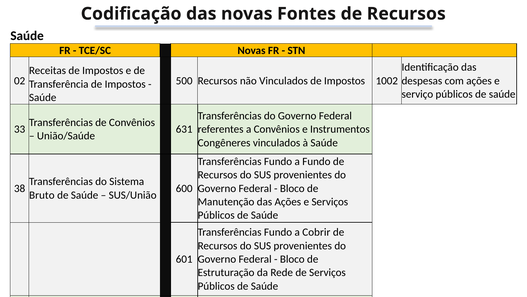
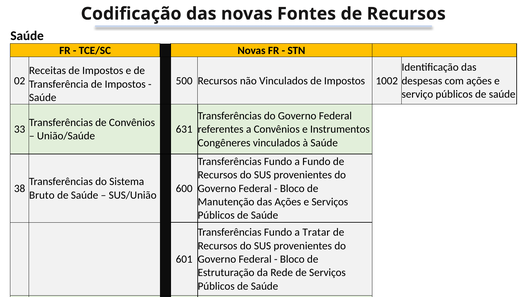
Cobrir: Cobrir -> Tratar
